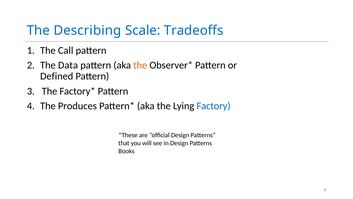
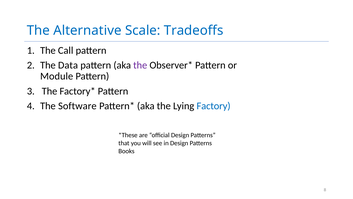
Describing: Describing -> Alternative
the at (140, 65) colour: orange -> purple
Defined: Defined -> Module
Produces: Produces -> Software
